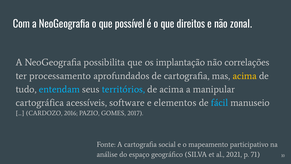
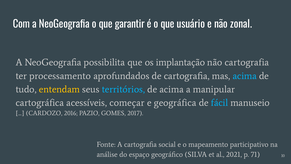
possível: possível -> garantir
direitos: direitos -> usuário
não correlações: correlações -> cartografia
acima at (245, 76) colour: yellow -> light blue
entendam colour: light blue -> yellow
software: software -> começar
elementos: elementos -> geográfica
